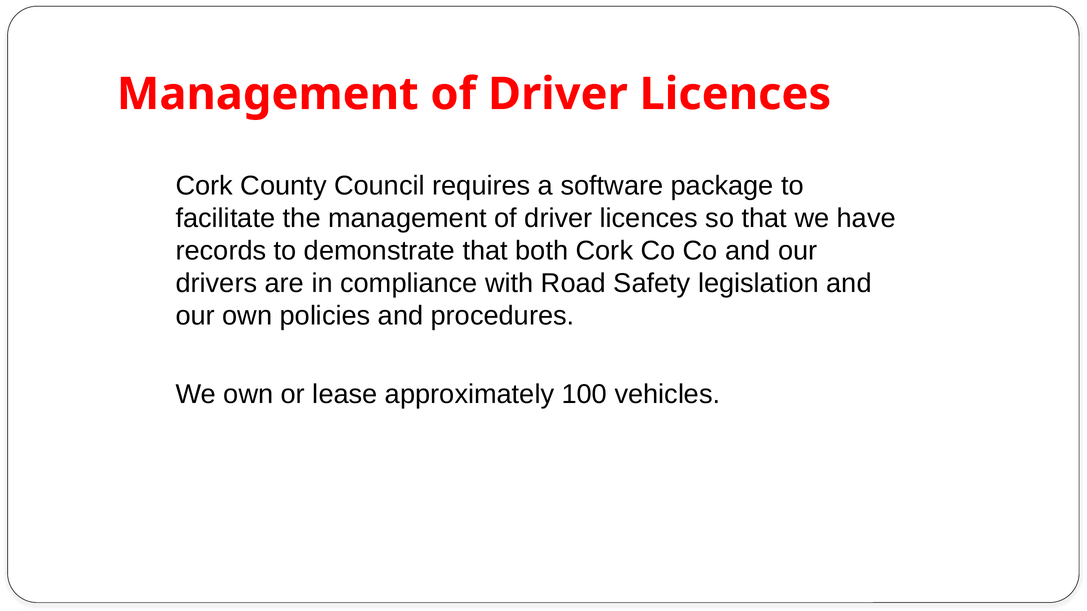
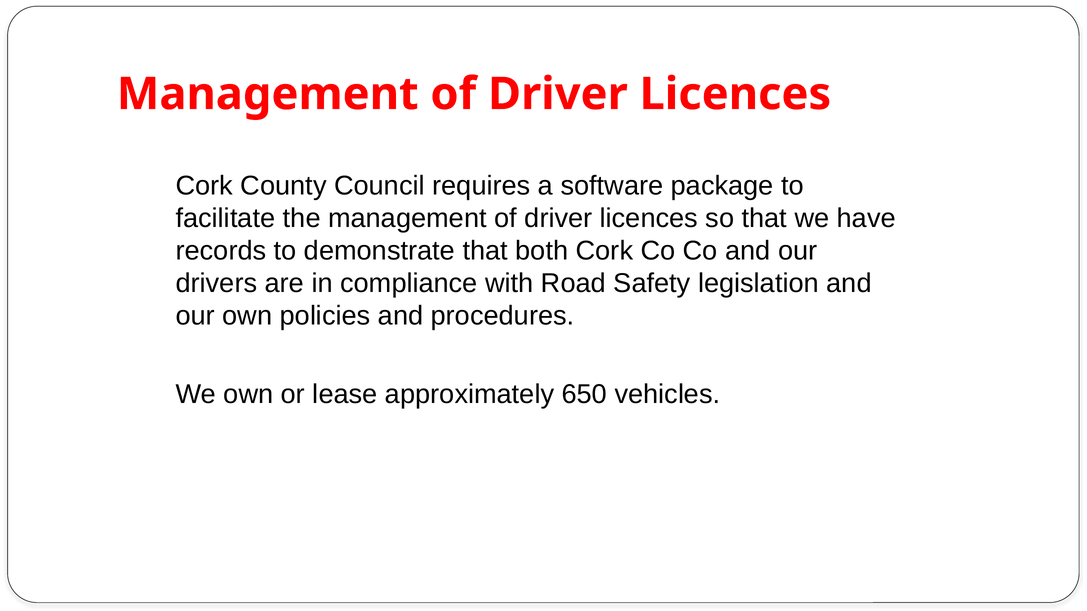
100: 100 -> 650
